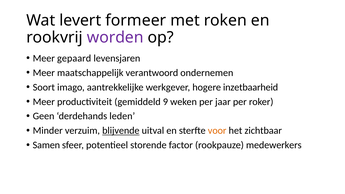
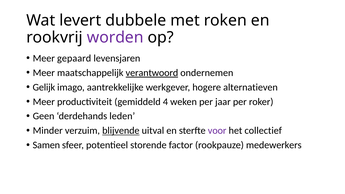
formeer: formeer -> dubbele
verantwoord underline: none -> present
Soort: Soort -> Gelijk
inzetbaarheid: inzetbaarheid -> alternatieven
9: 9 -> 4
voor colour: orange -> purple
zichtbaar: zichtbaar -> collectief
